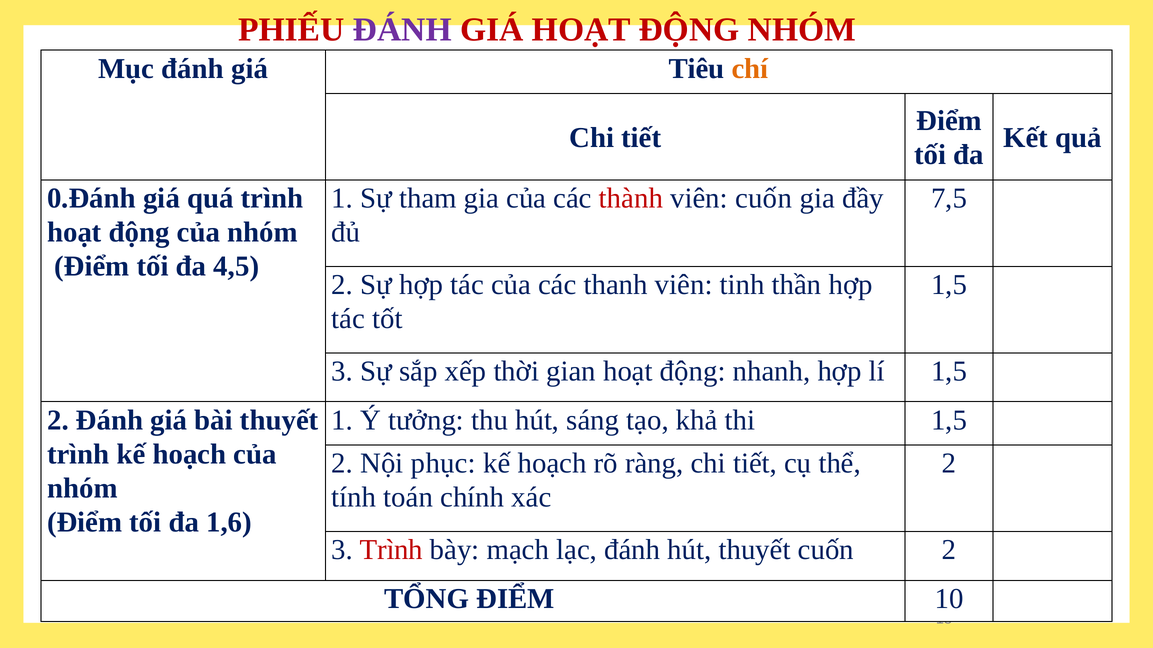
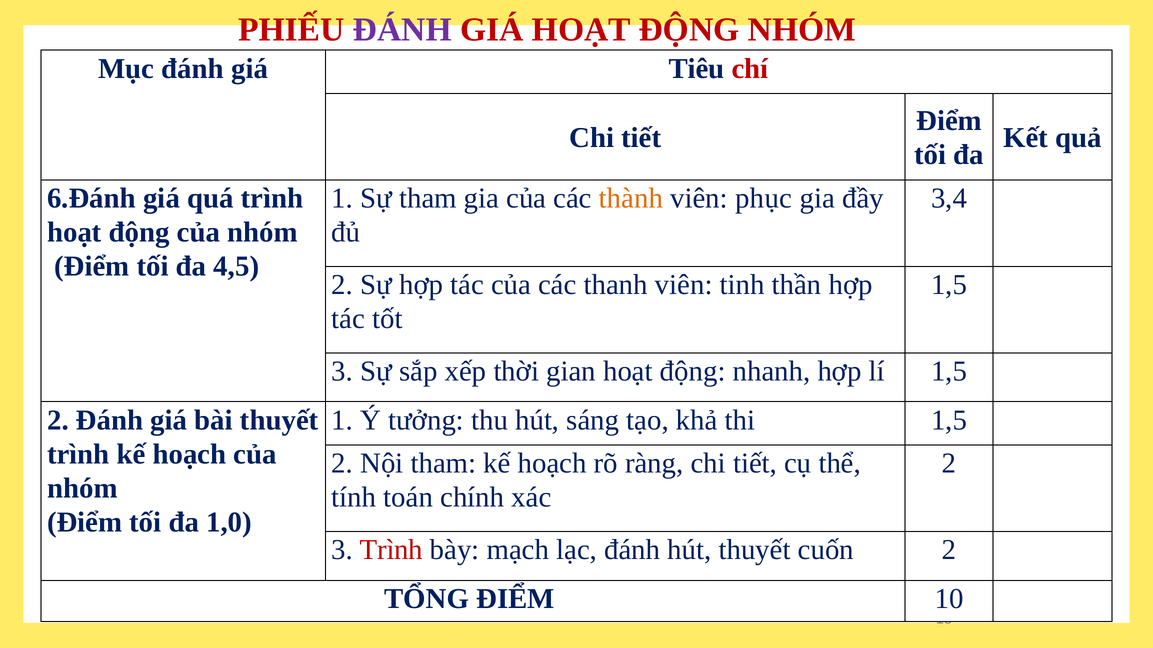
chí colour: orange -> red
0.Đánh: 0.Đánh -> 6.Đánh
thành colour: red -> orange
viên cuốn: cuốn -> phục
7,5: 7,5 -> 3,4
Nội phục: phục -> tham
1,6: 1,6 -> 1,0
